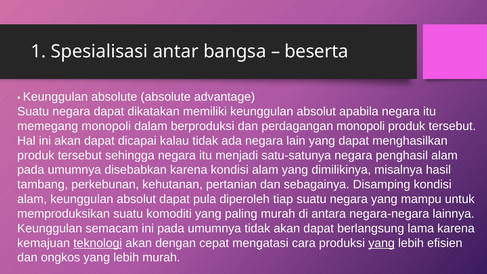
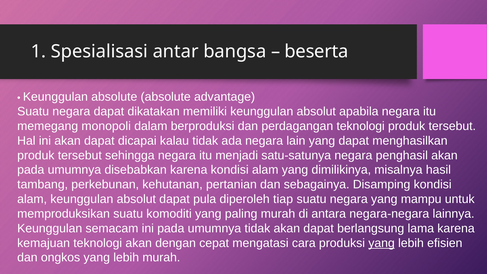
perdagangan monopoli: monopoli -> teknologi
penghasil alam: alam -> akan
teknologi at (98, 243) underline: present -> none
